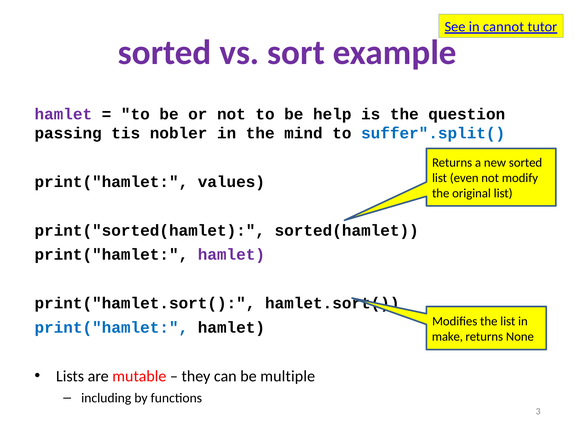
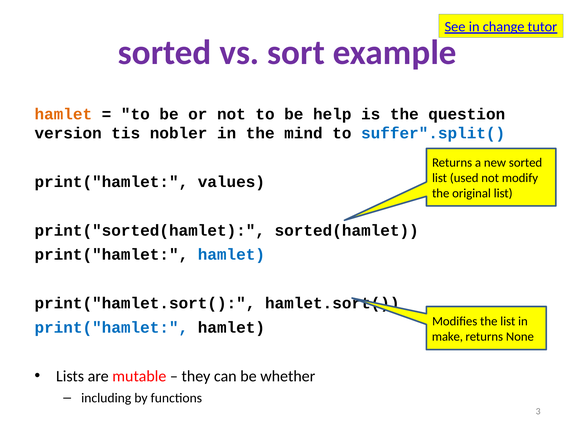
cannot: cannot -> change
hamlet at (63, 114) colour: purple -> orange
passing: passing -> version
even: even -> used
hamlet at (231, 255) colour: purple -> blue
multiple: multiple -> whether
